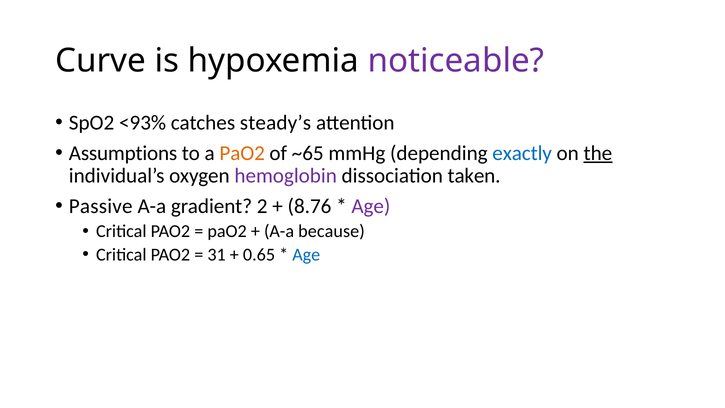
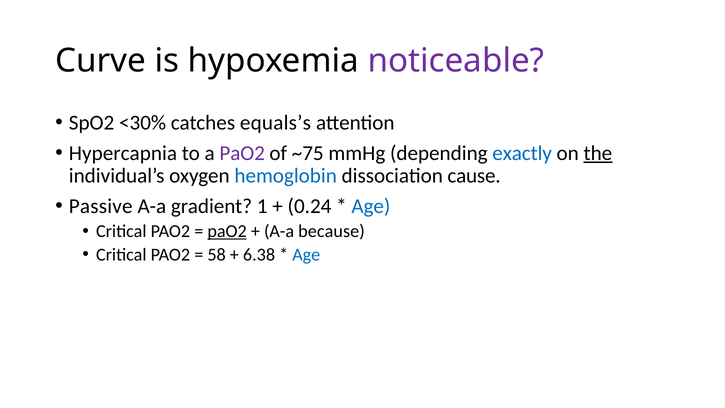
<93%: <93% -> <30%
steady’s: steady’s -> equals’s
Assumptions: Assumptions -> Hypercapnia
PaO2 at (242, 153) colour: orange -> purple
~65: ~65 -> ~75
hemoglobin colour: purple -> blue
taken: taken -> cause
2: 2 -> 1
8.76: 8.76 -> 0.24
Age at (371, 206) colour: purple -> blue
paO2 at (227, 231) underline: none -> present
31: 31 -> 58
0.65: 0.65 -> 6.38
